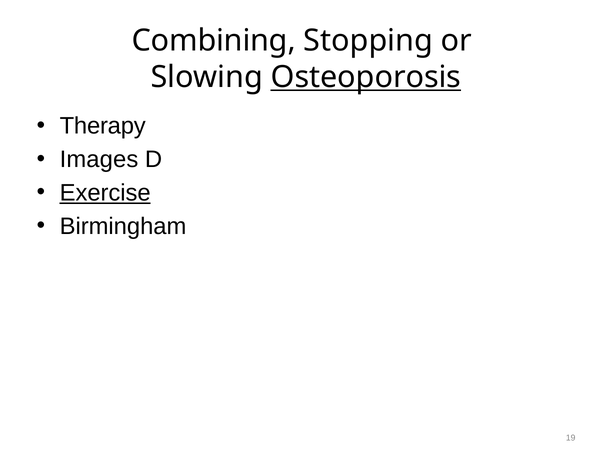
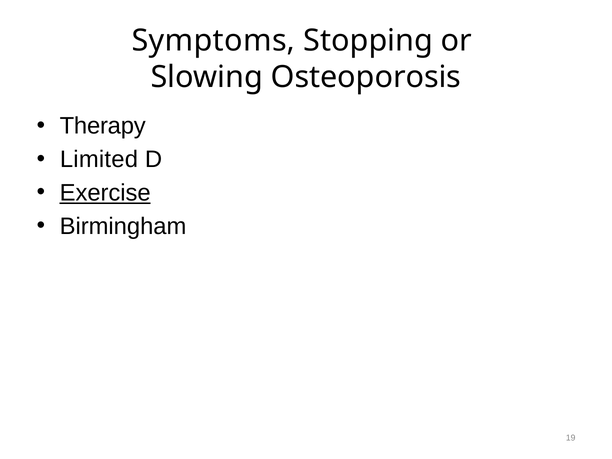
Combining: Combining -> Symptoms
Osteoporosis underline: present -> none
Images: Images -> Limited
